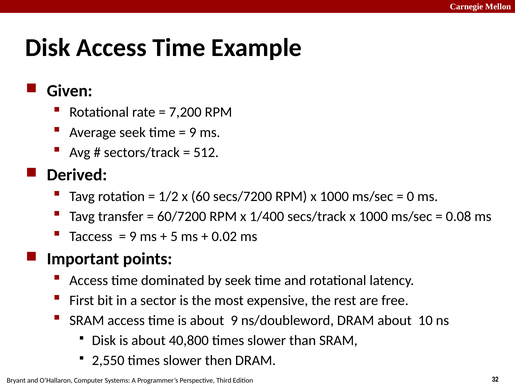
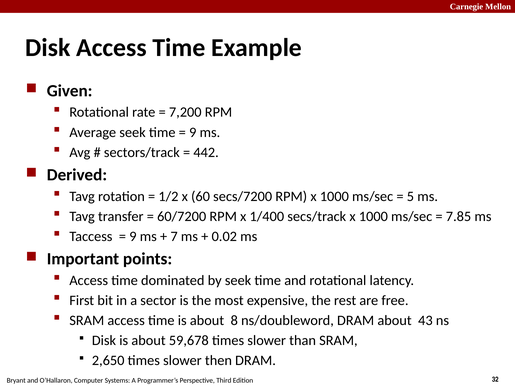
512: 512 -> 442
0: 0 -> 5
0.08: 0.08 -> 7.85
5: 5 -> 7
about 9: 9 -> 8
10: 10 -> 43
40,800: 40,800 -> 59,678
2,550: 2,550 -> 2,650
